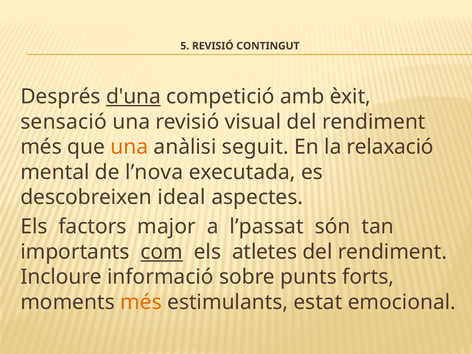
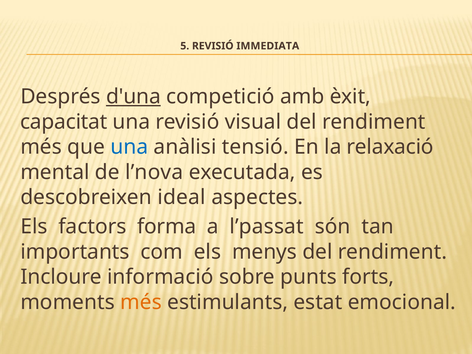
CONTINGUT: CONTINGUT -> IMMEDIATA
sensació: sensació -> capacitat
una at (129, 147) colour: orange -> blue
seguit: seguit -> tensió
major: major -> forma
com underline: present -> none
atletes: atletes -> menys
